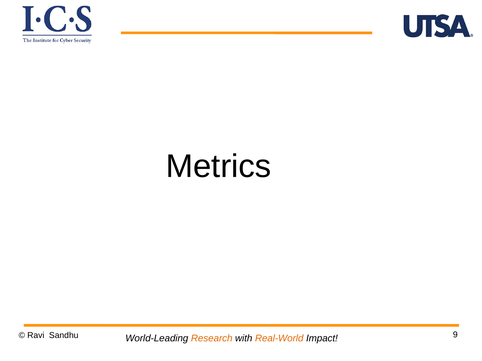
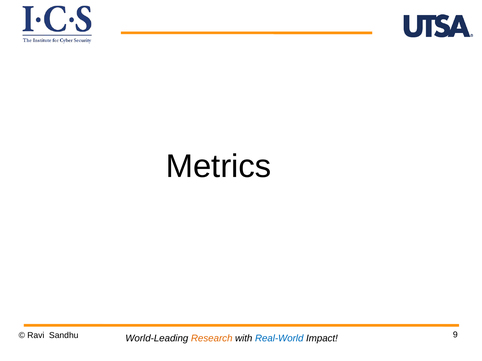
Real-World colour: orange -> blue
